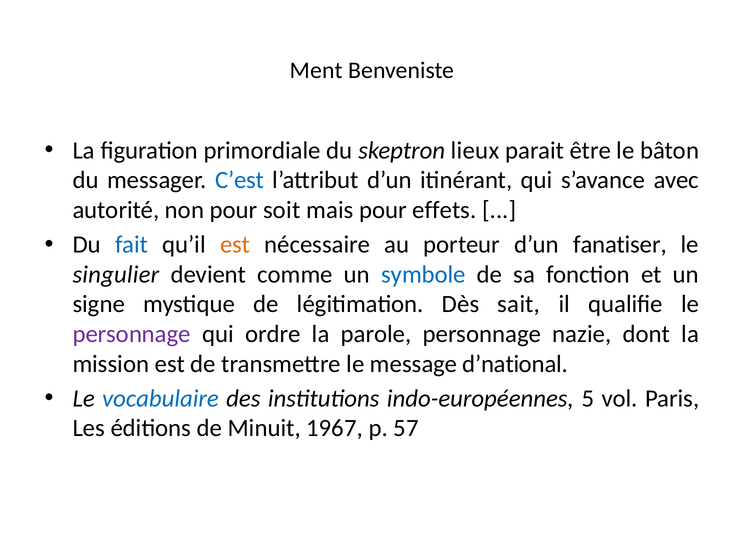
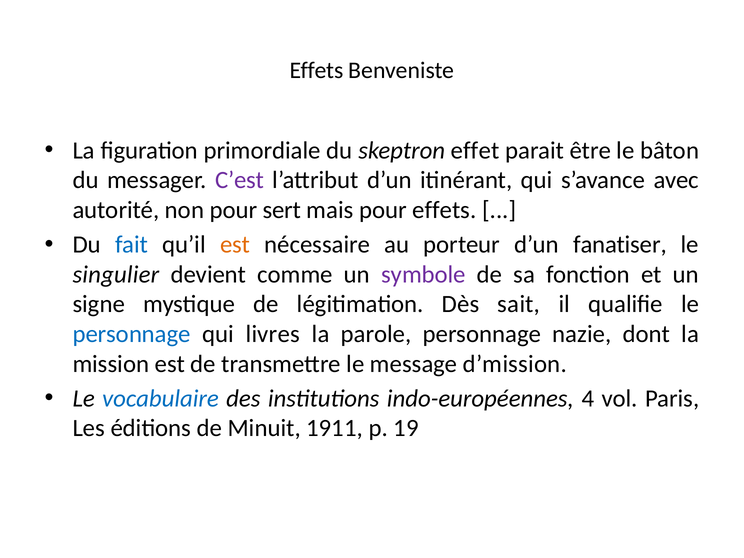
Ment at (316, 70): Ment -> Effets
lieux: lieux -> effet
C’est colour: blue -> purple
soit: soit -> sert
symbole colour: blue -> purple
personnage at (132, 334) colour: purple -> blue
ordre: ordre -> livres
d’national: d’national -> d’mission
5: 5 -> 4
1967: 1967 -> 1911
57: 57 -> 19
